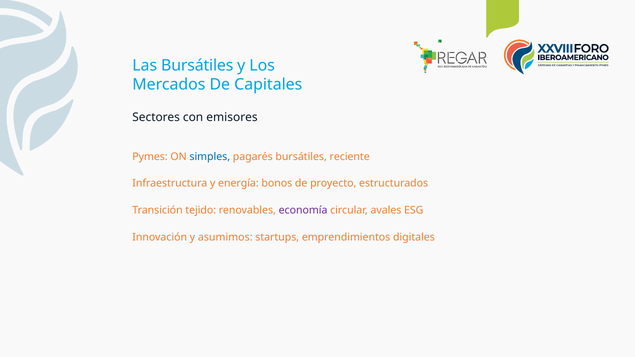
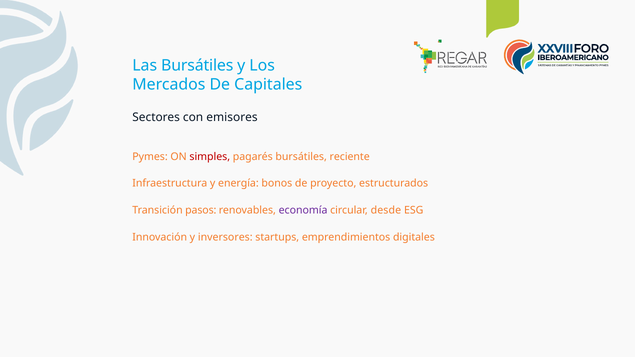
simples colour: blue -> red
tejido: tejido -> pasos
avales: avales -> desde
asumimos: asumimos -> inversores
